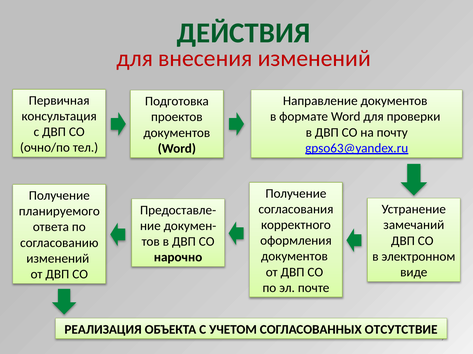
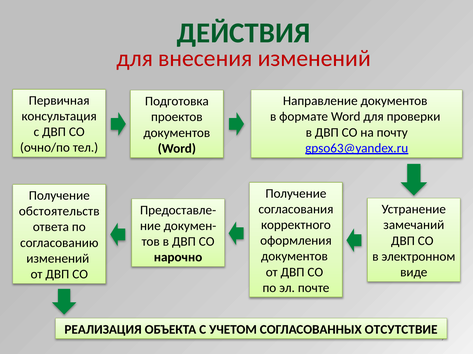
планируемого: планируемого -> обстоятельств
